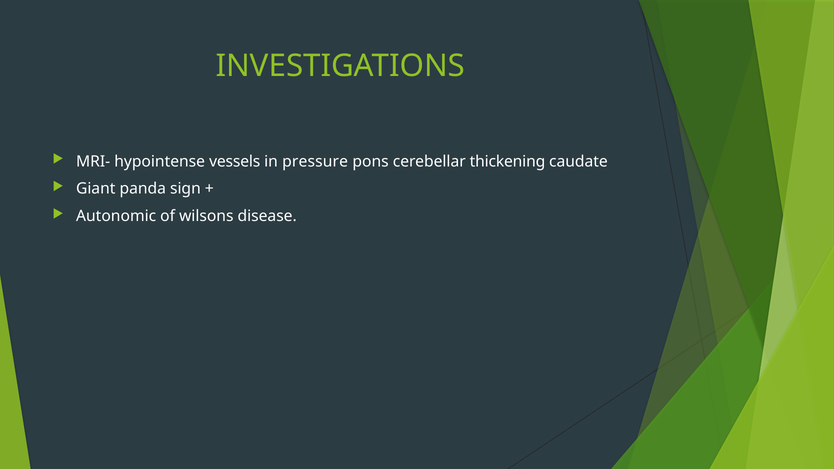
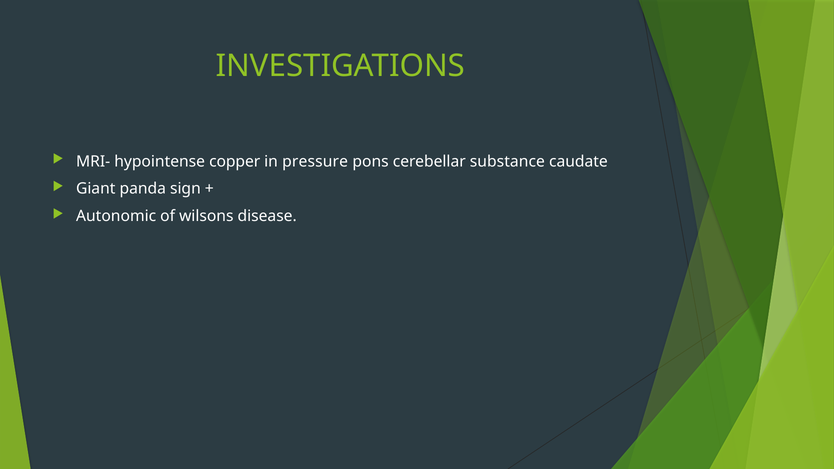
vessels: vessels -> copper
thickening: thickening -> substance
